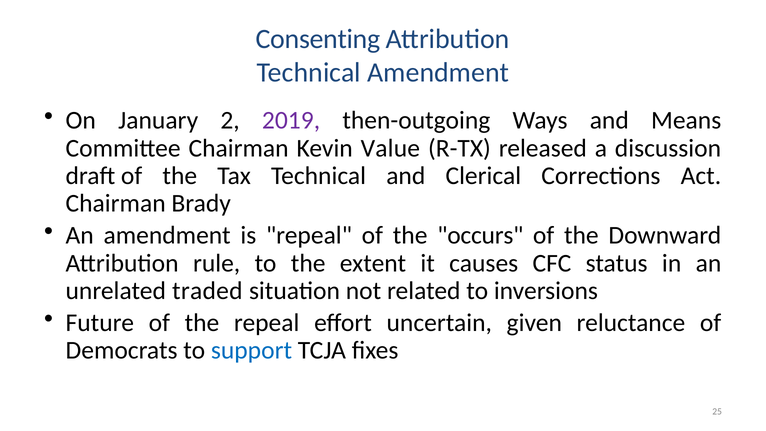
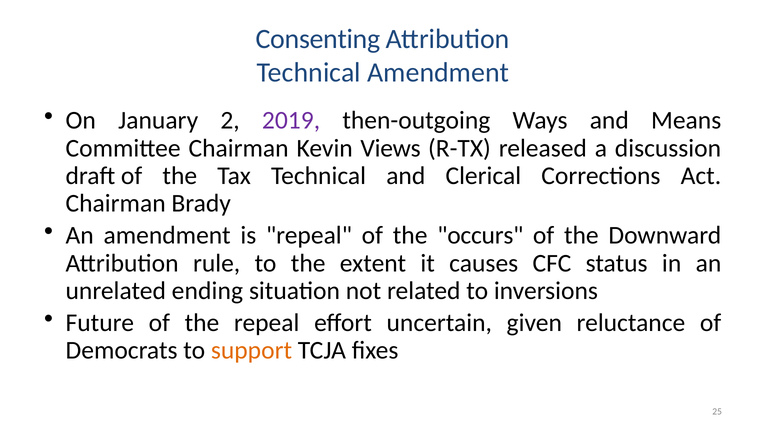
Value: Value -> Views
traded: traded -> ending
support colour: blue -> orange
